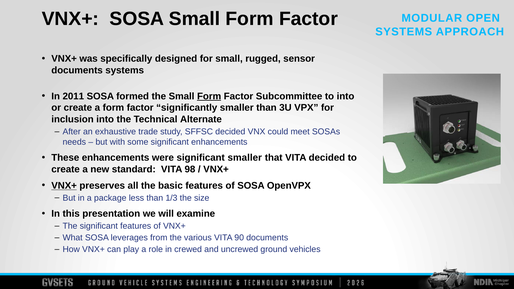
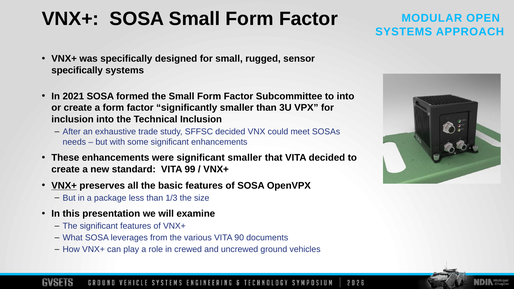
documents at (77, 70): documents -> specifically
2011: 2011 -> 2021
Form at (209, 96) underline: present -> none
Technical Alternate: Alternate -> Inclusion
98: 98 -> 99
